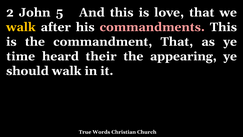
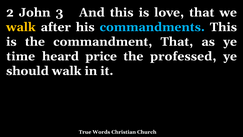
5: 5 -> 3
commandments colour: pink -> light blue
their: their -> price
appearing: appearing -> professed
